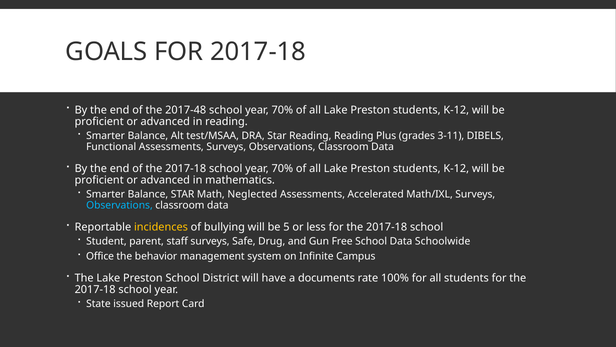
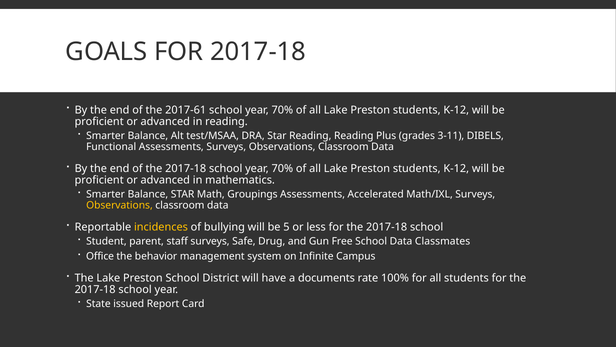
2017-48: 2017-48 -> 2017-61
Neglected: Neglected -> Groupings
Observations at (119, 205) colour: light blue -> yellow
Schoolwide: Schoolwide -> Classmates
